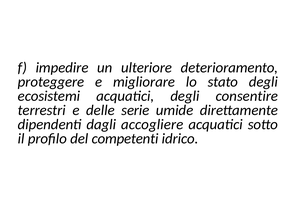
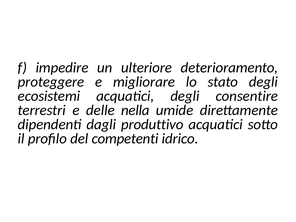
serie: serie -> nella
accogliere: accogliere -> produttivo
